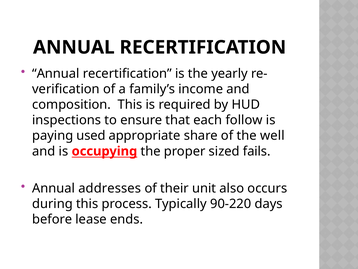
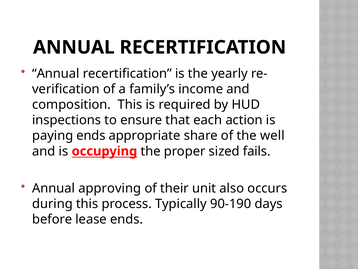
follow: follow -> action
paying used: used -> ends
addresses: addresses -> approving
90-220: 90-220 -> 90-190
